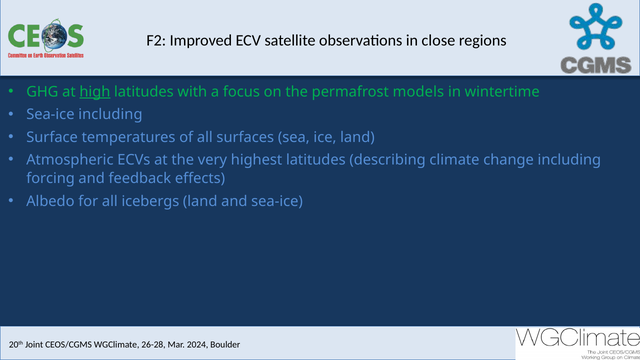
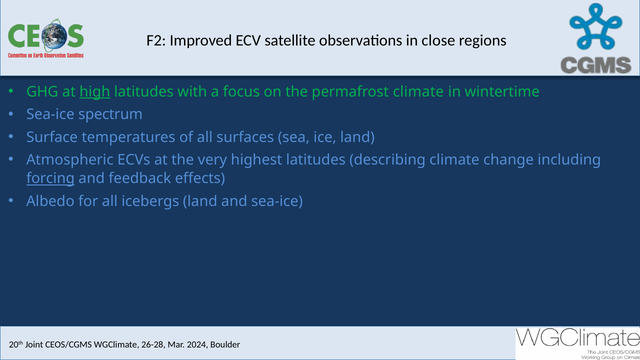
permafrost models: models -> climate
Sea-ice including: including -> spectrum
forcing underline: none -> present
